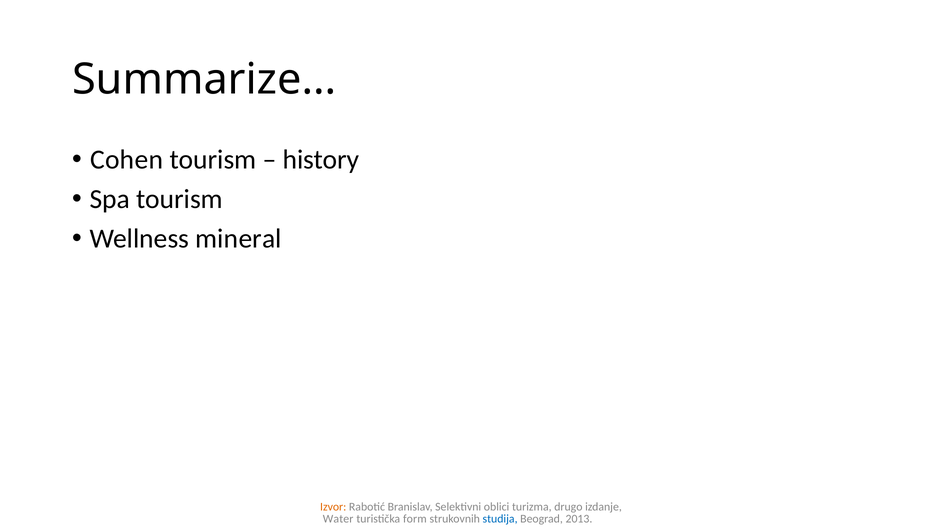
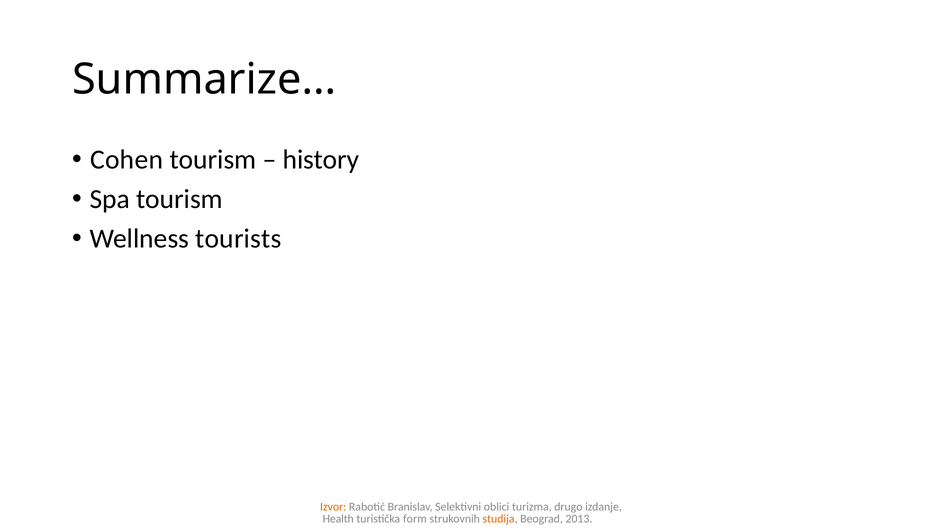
mineral: mineral -> tourists
Water: Water -> Health
studija colour: blue -> orange
